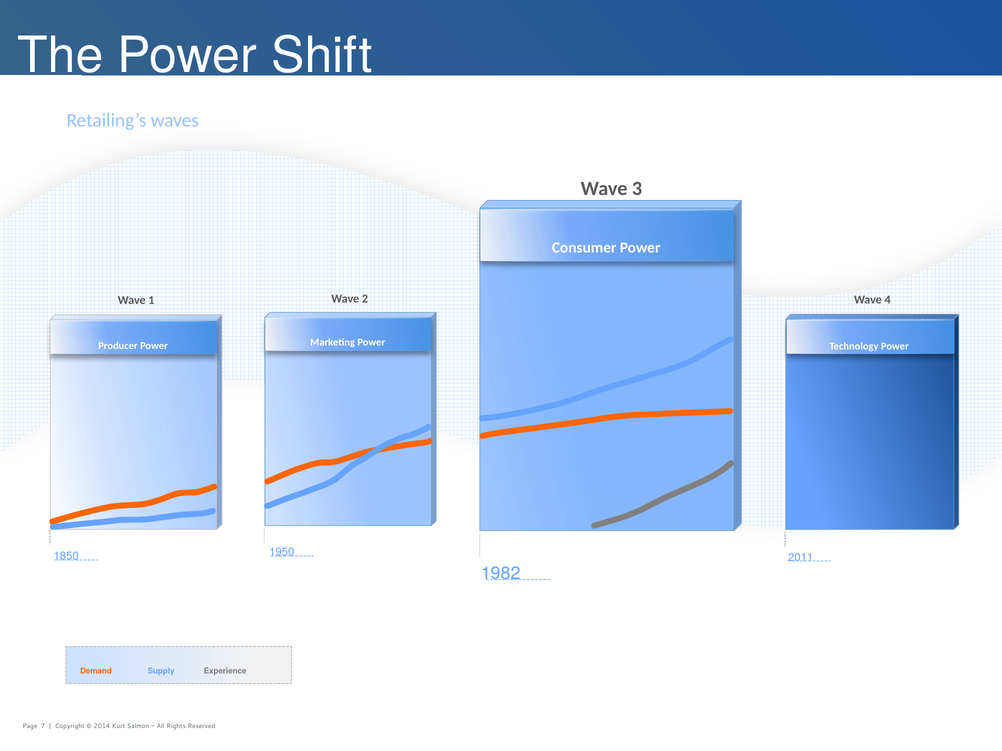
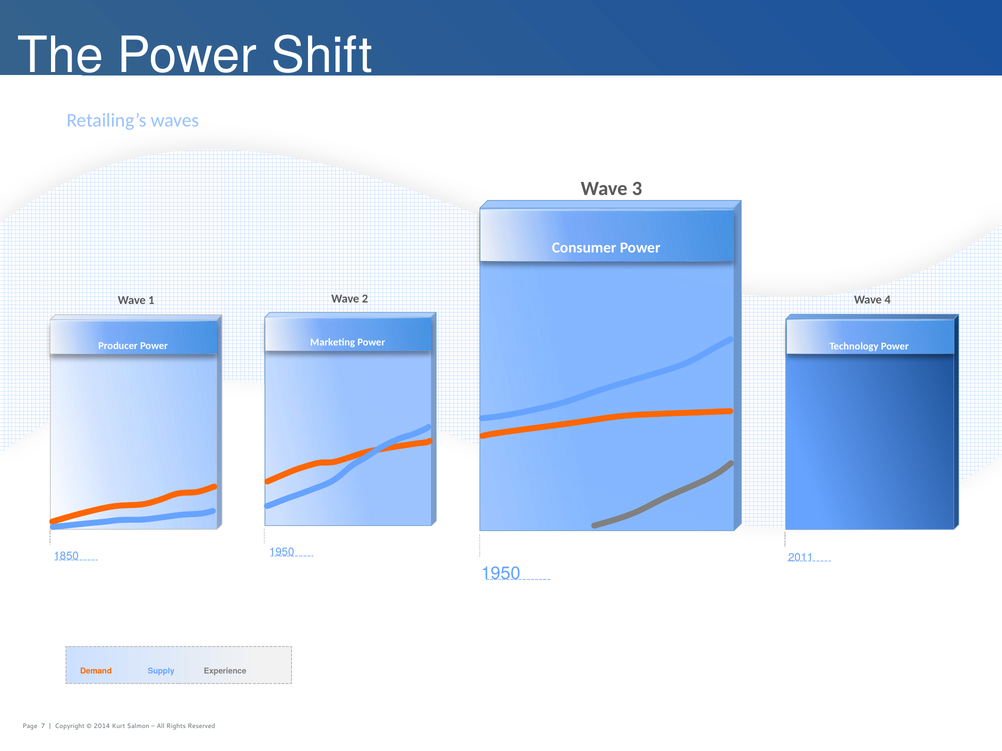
1982 at (501, 574): 1982 -> 1950
